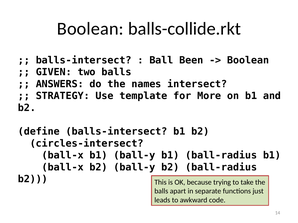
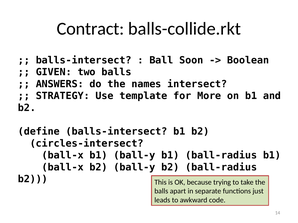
Boolean at (90, 29): Boolean -> Contract
Been: Been -> Soon
